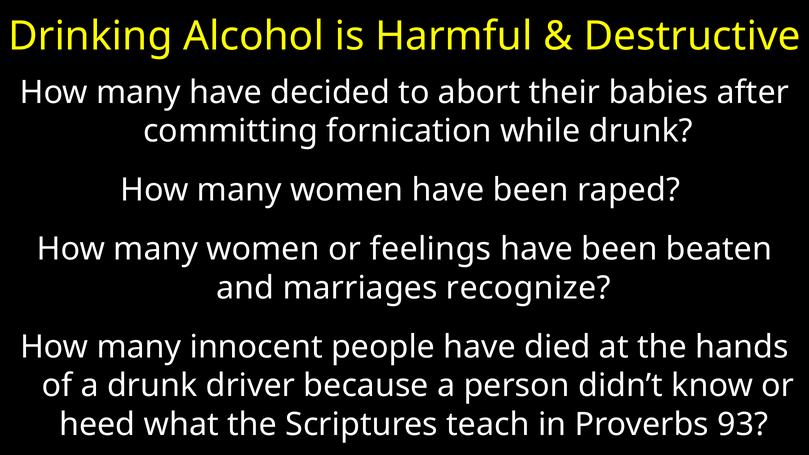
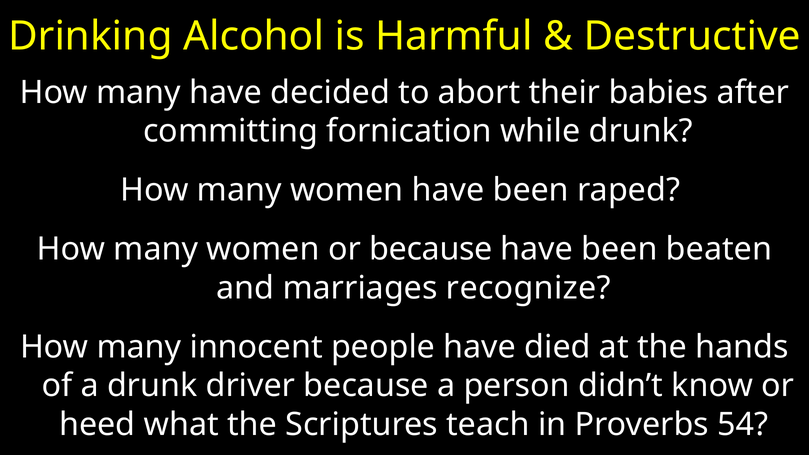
or feelings: feelings -> because
93: 93 -> 54
